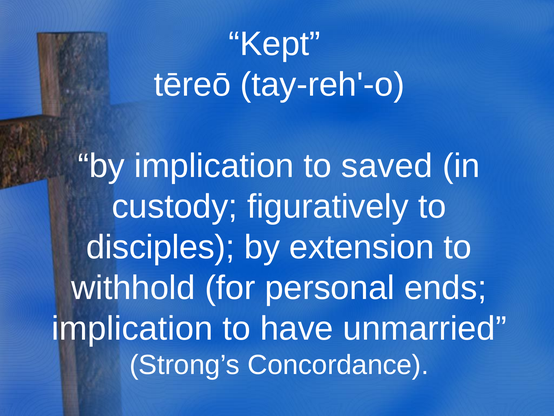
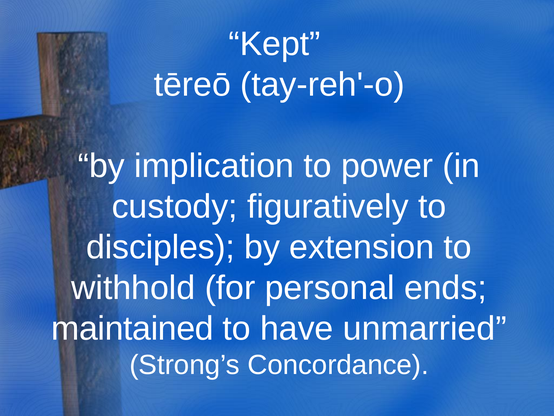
saved: saved -> power
implication at (132, 328): implication -> maintained
